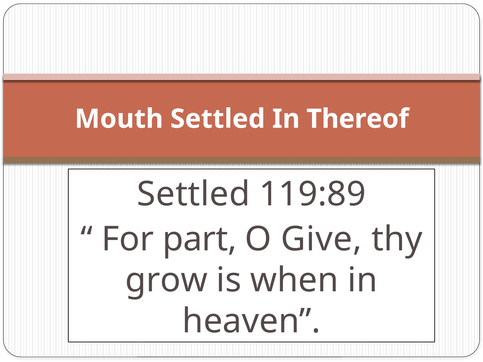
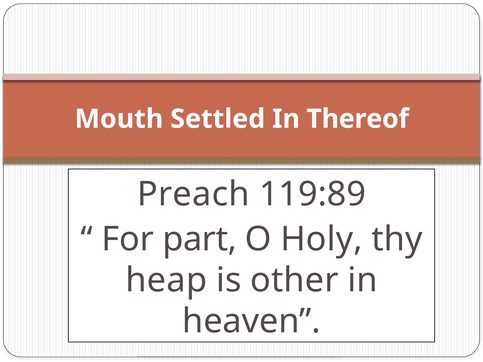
Settled at (193, 194): Settled -> Preach
Give: Give -> Holy
grow: grow -> heap
when: when -> other
